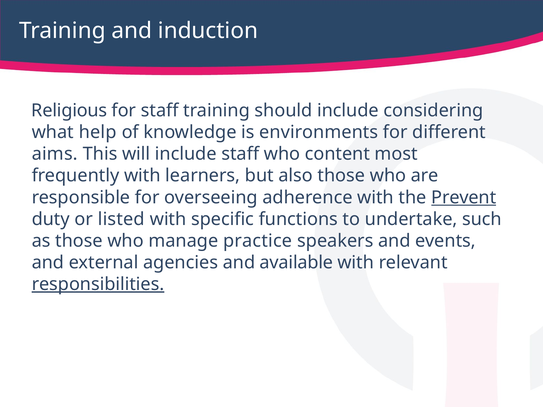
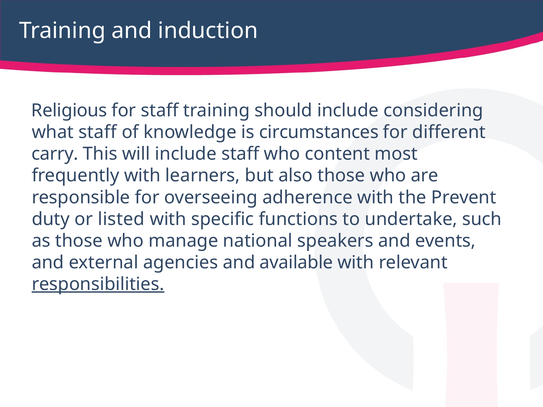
what help: help -> staff
environments: environments -> circumstances
aims: aims -> carry
Prevent underline: present -> none
practice: practice -> national
